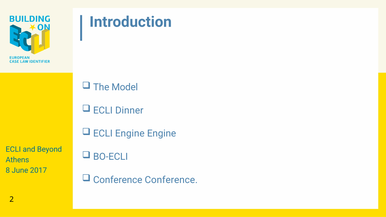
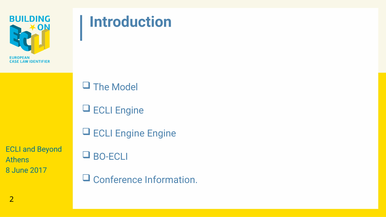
Dinner at (129, 110): Dinner -> Engine
Conference Conference: Conference -> Information
